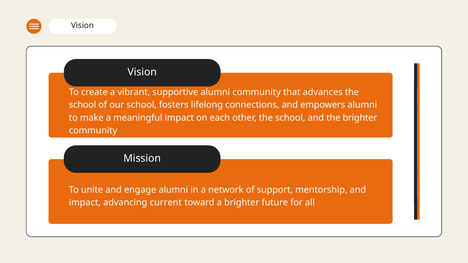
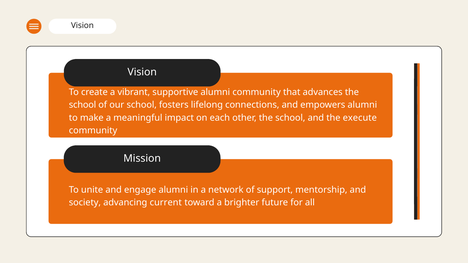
the brighter: brighter -> execute
impact at (85, 203): impact -> society
